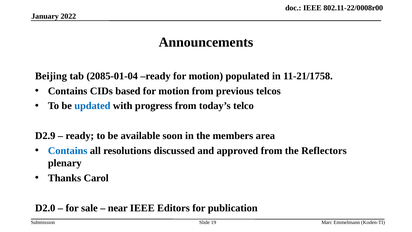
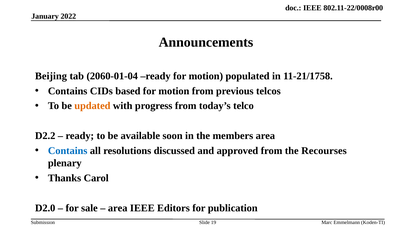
2085-01-04: 2085-01-04 -> 2060-01-04
updated colour: blue -> orange
D2.9: D2.9 -> D2.2
Reflectors: Reflectors -> Recourses
near at (118, 208): near -> area
